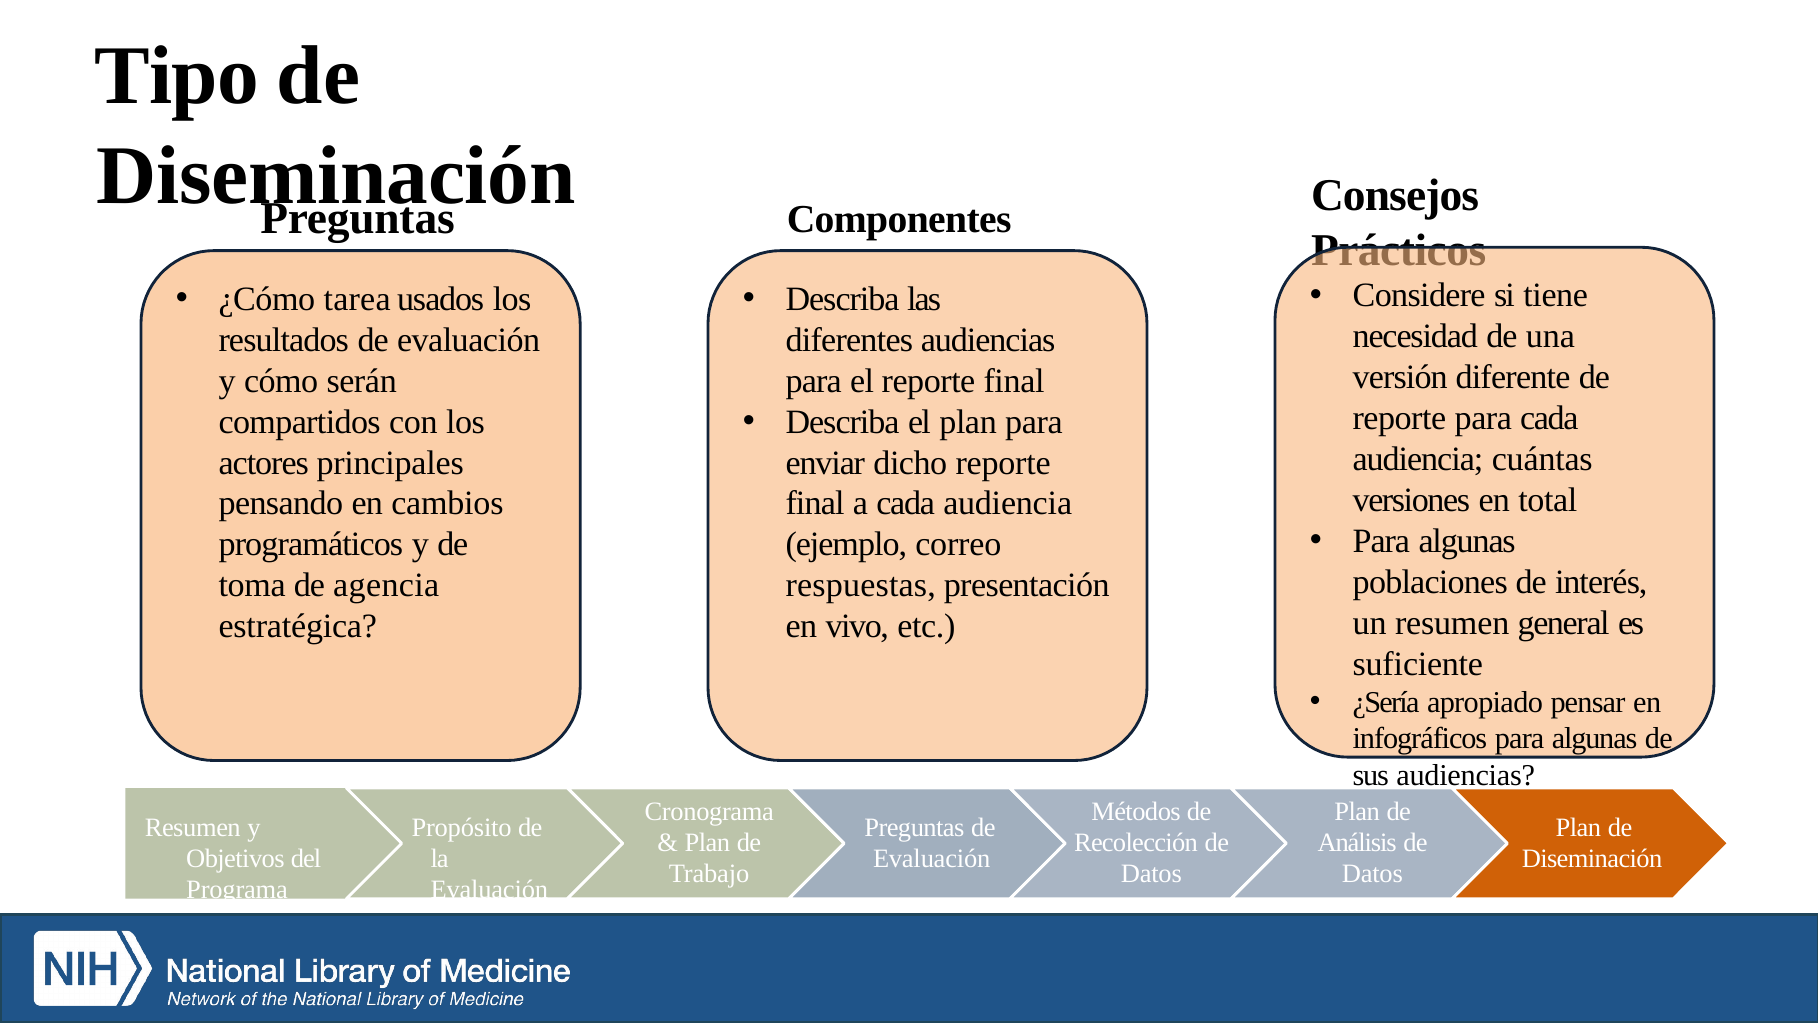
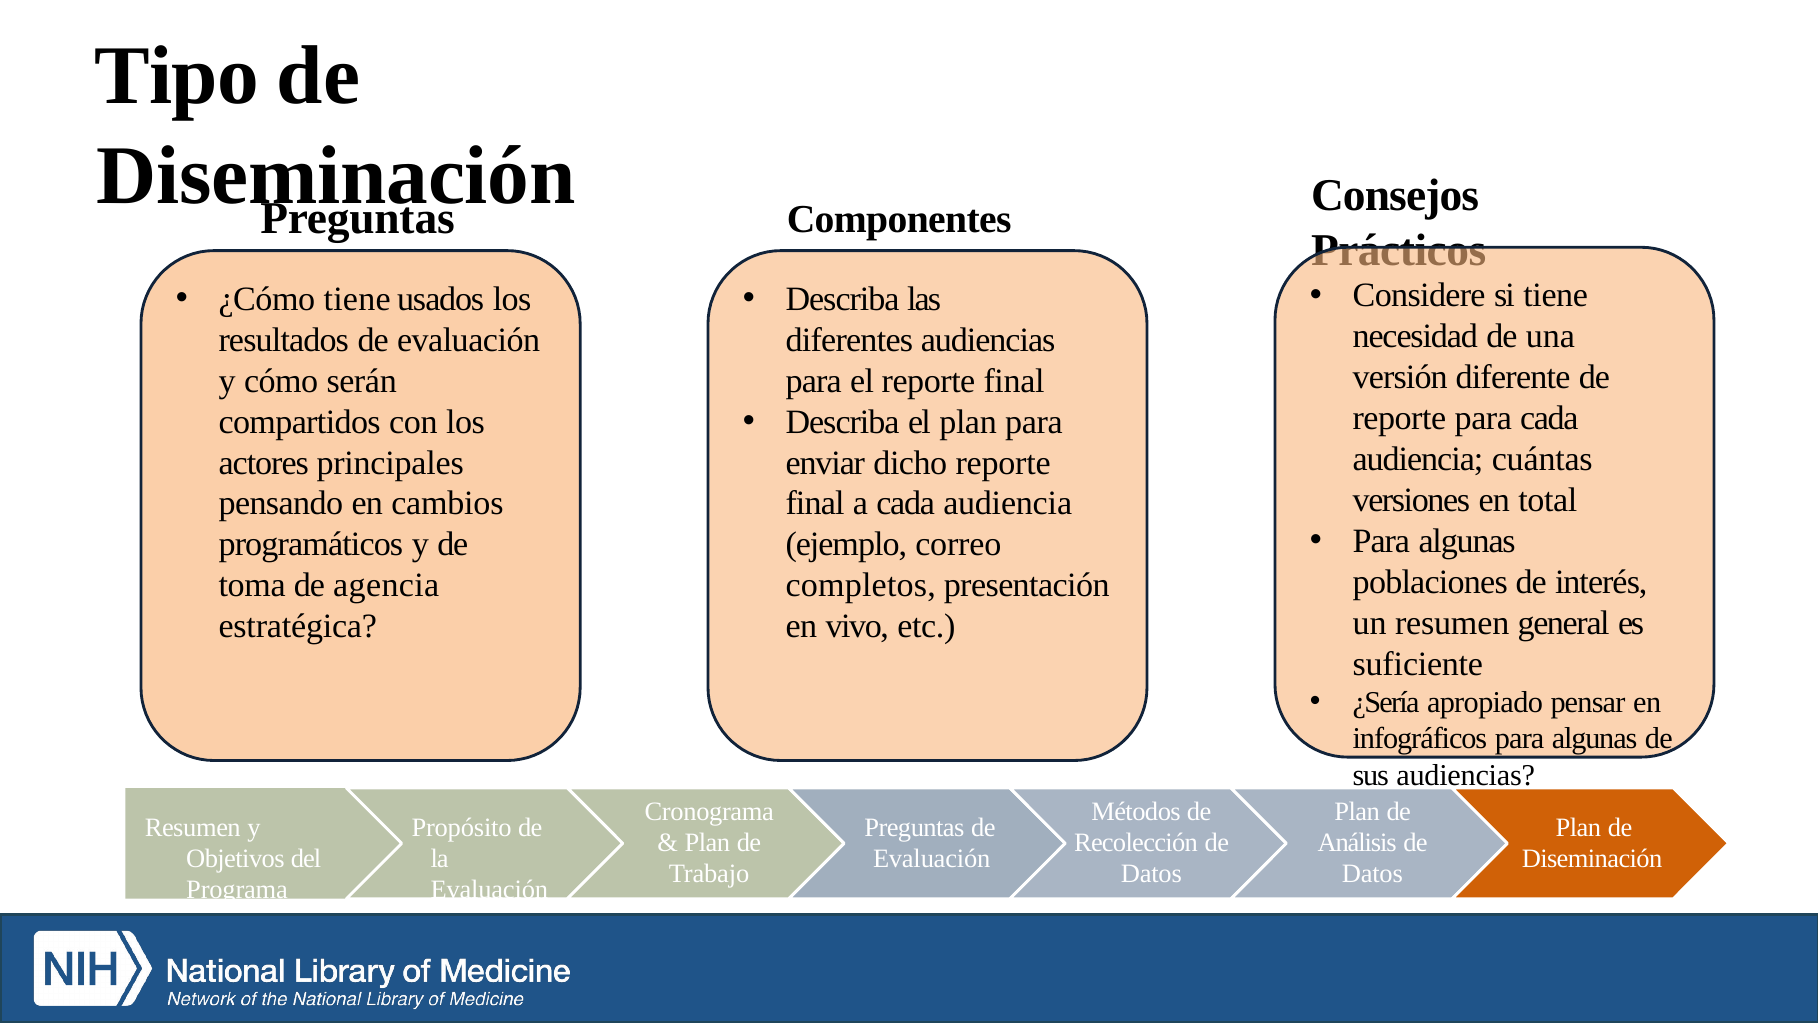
¿Cómo tarea: tarea -> tiene
respuestas: respuestas -> completos
